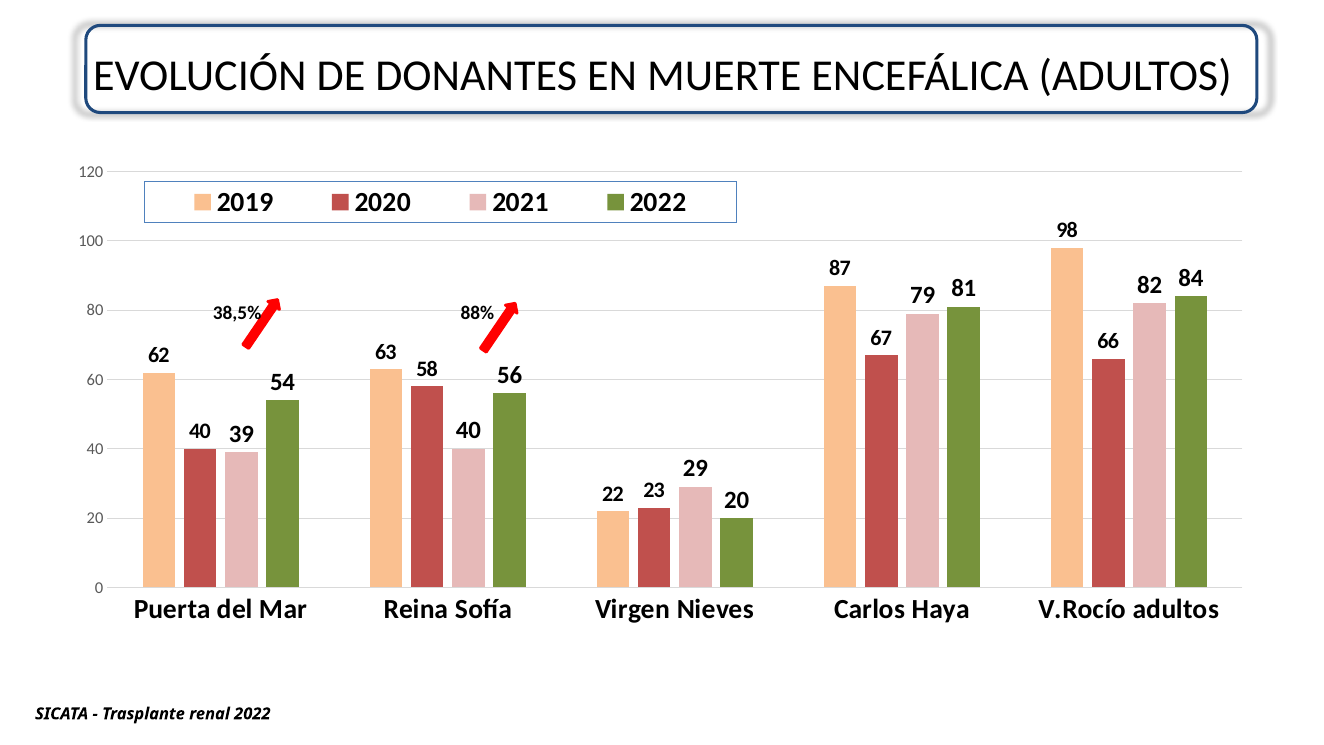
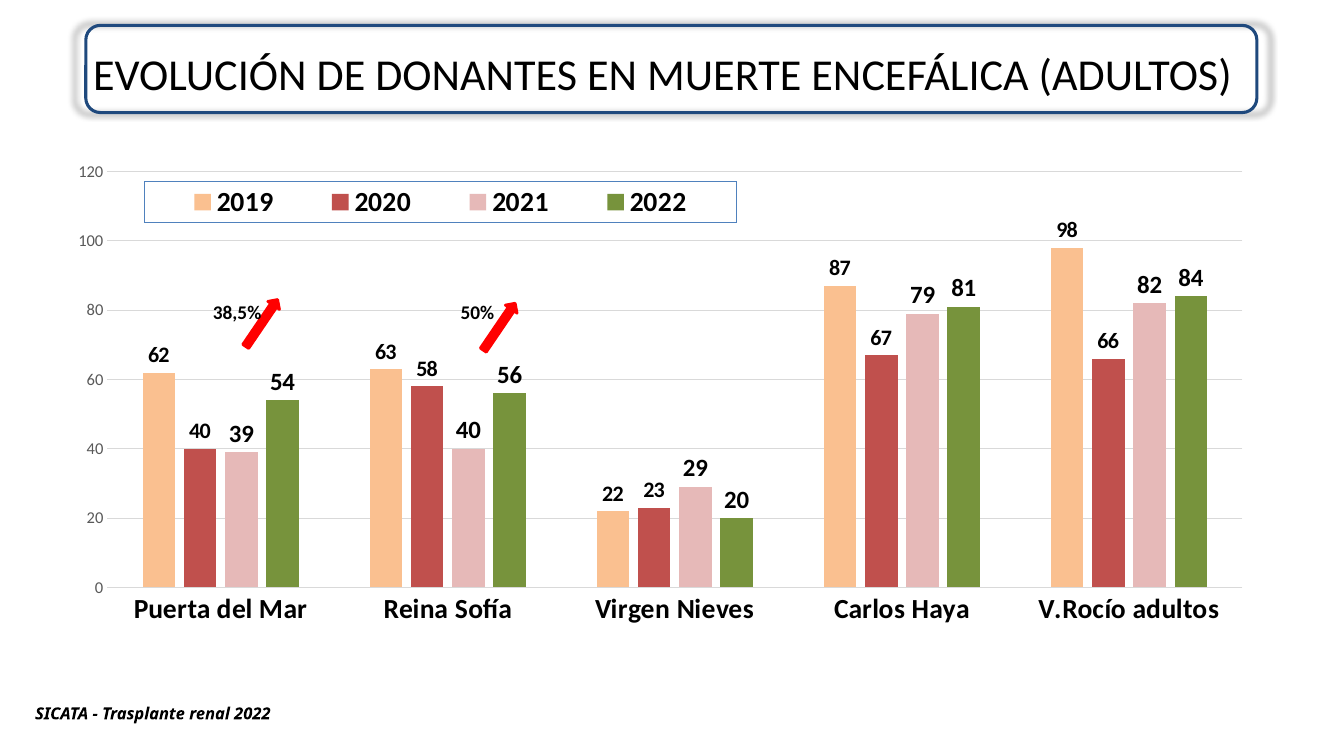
88%: 88% -> 50%
